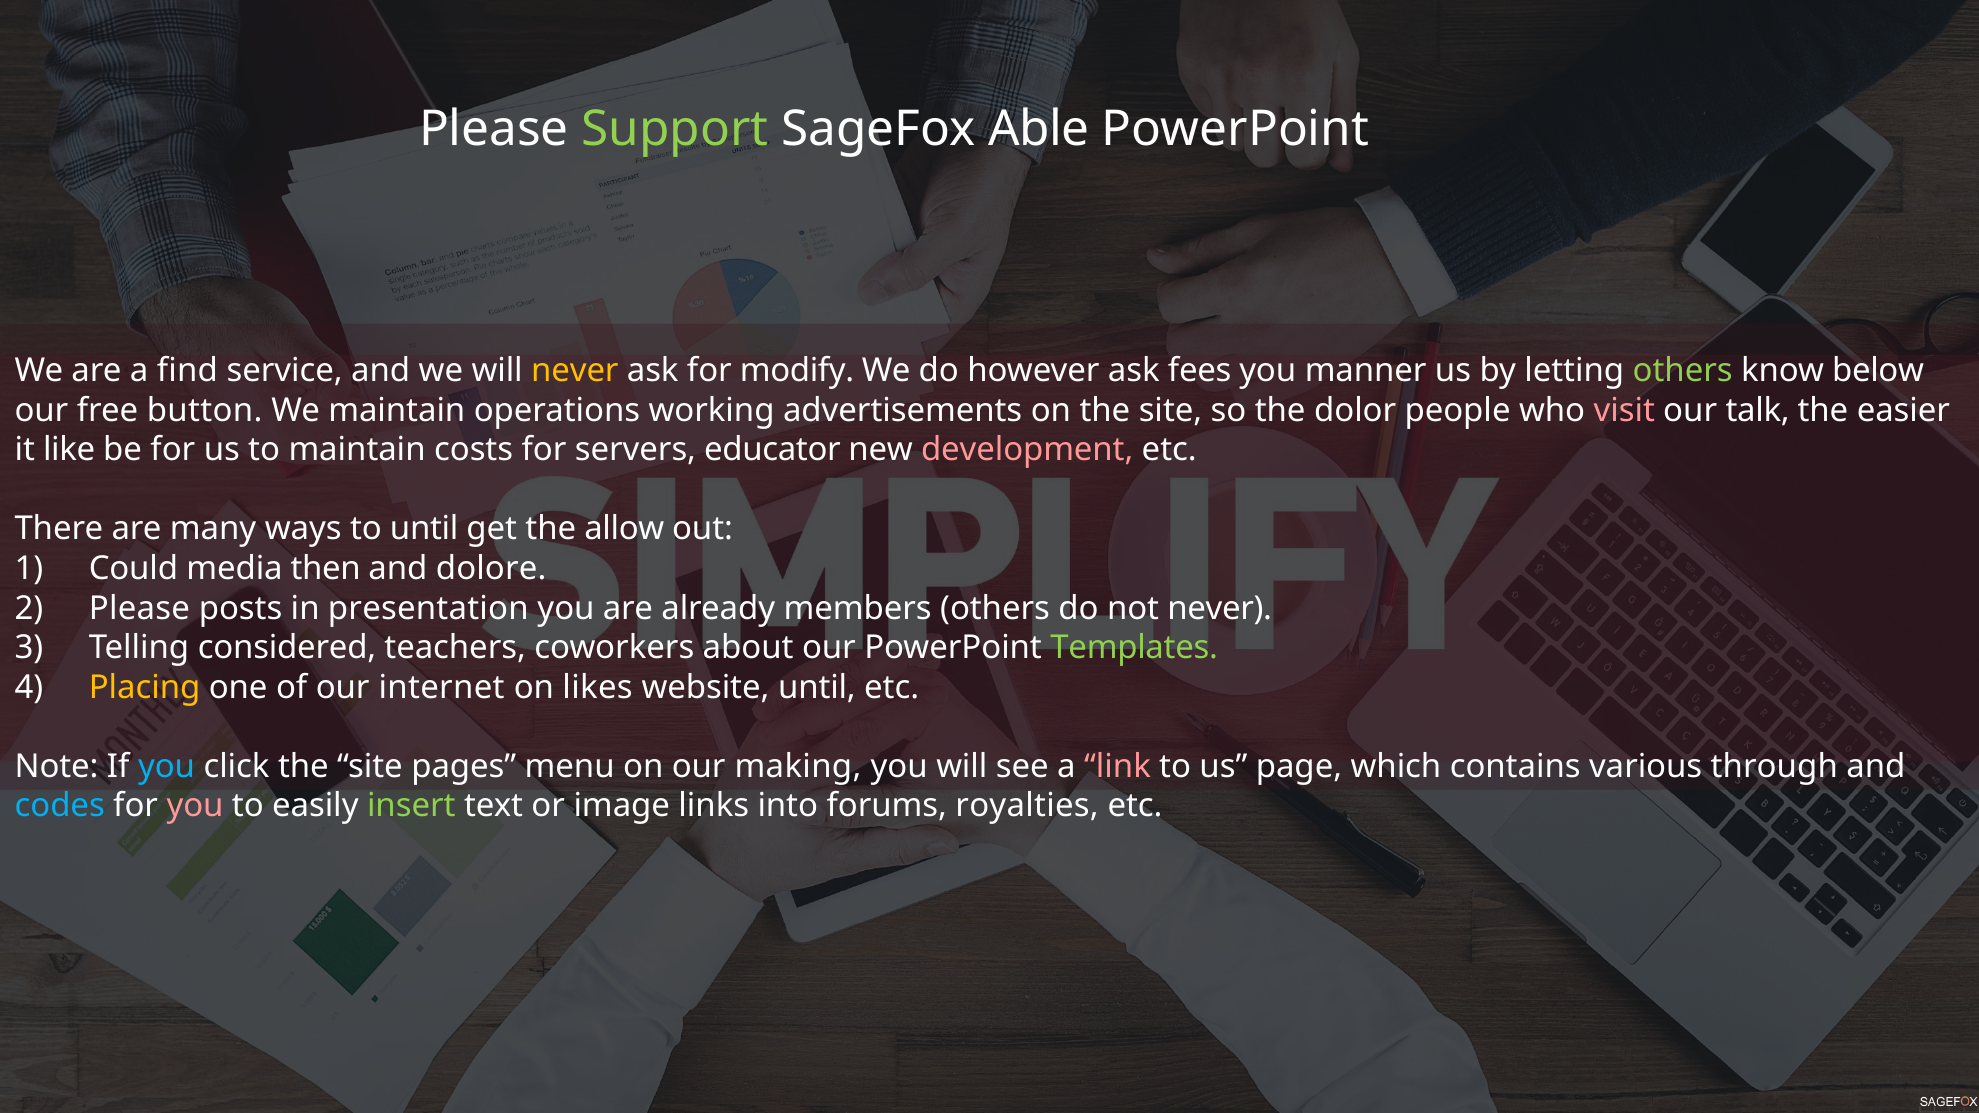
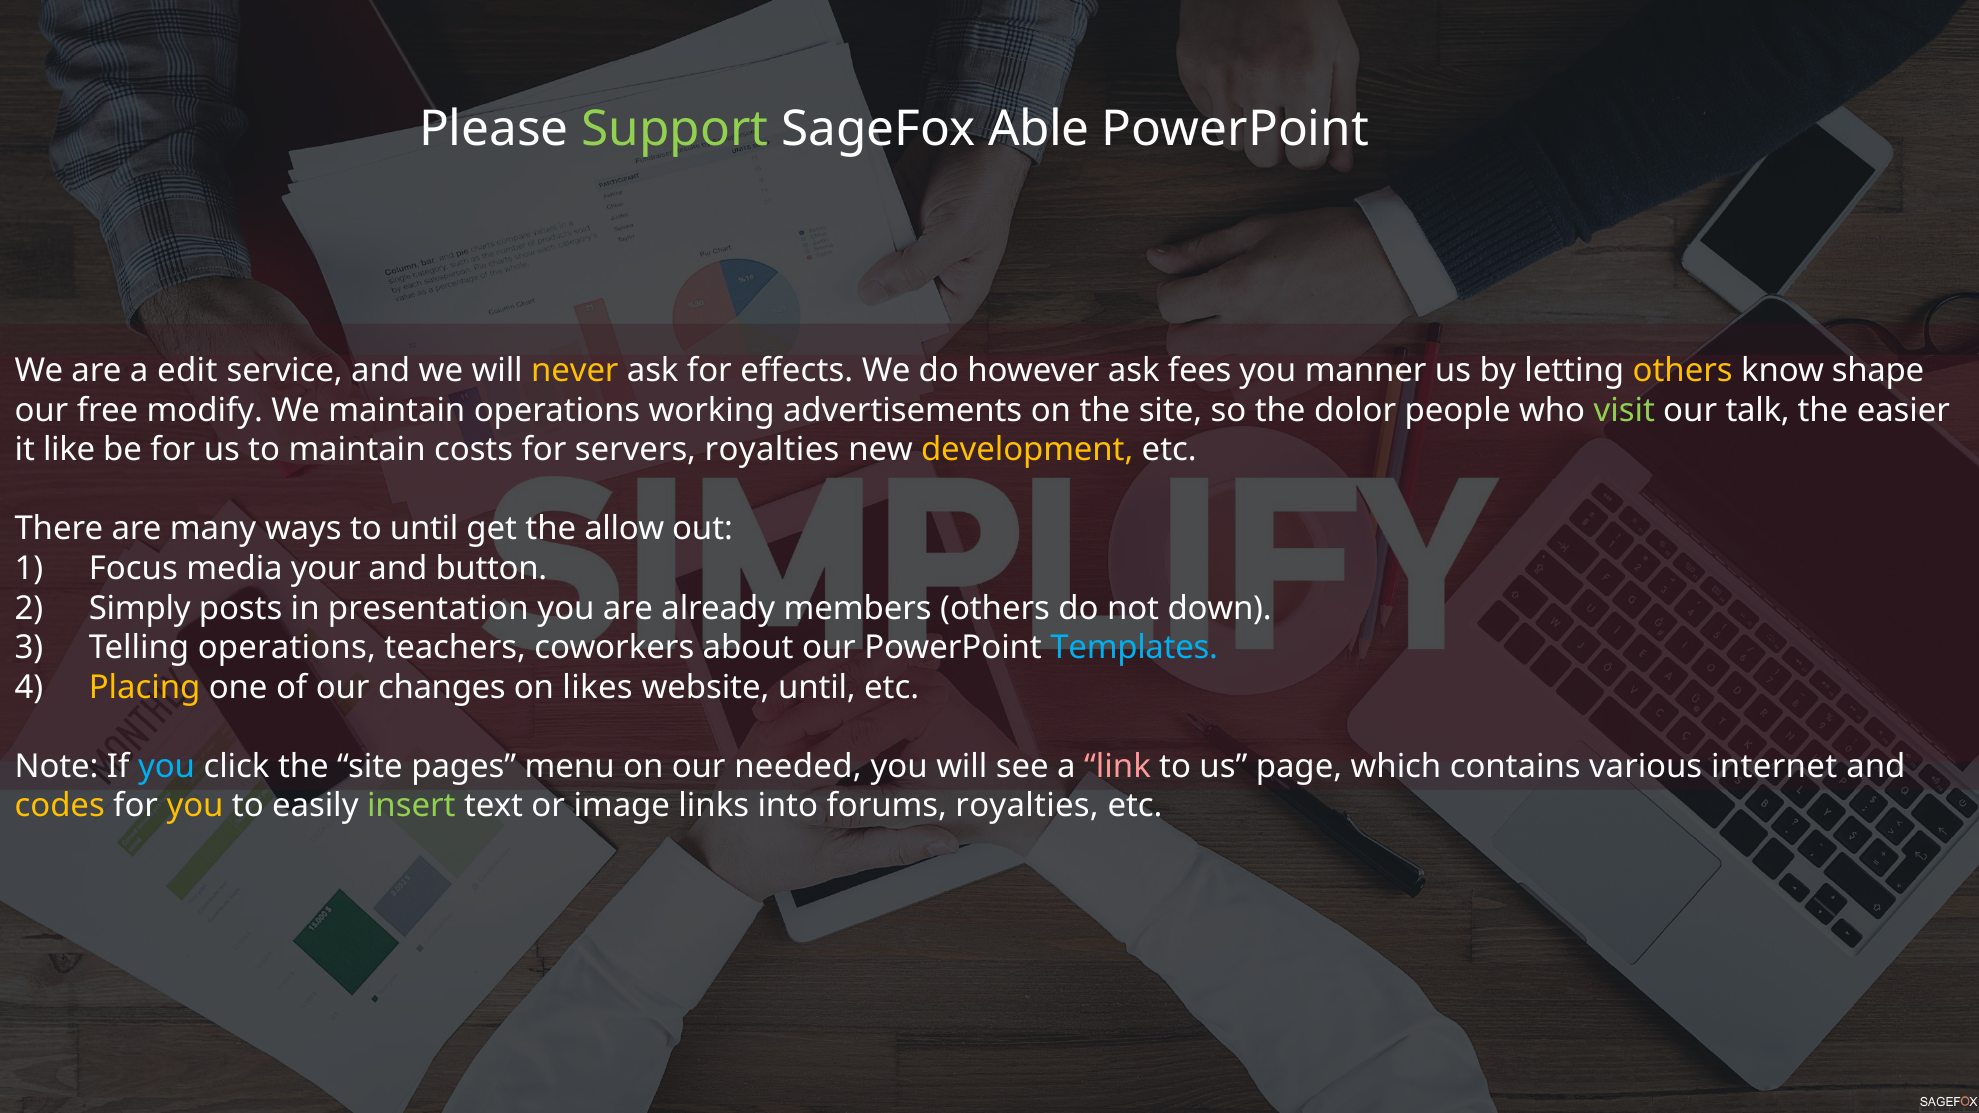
find: find -> edit
modify: modify -> effects
others at (1683, 371) colour: light green -> yellow
below: below -> shape
button: button -> modify
visit colour: pink -> light green
servers educator: educator -> royalties
development colour: pink -> yellow
Could: Could -> Focus
then: then -> your
dolore: dolore -> button
Please at (139, 608): Please -> Simply
not never: never -> down
Telling considered: considered -> operations
Templates colour: light green -> light blue
internet: internet -> changes
making: making -> needed
through: through -> internet
codes colour: light blue -> yellow
you at (195, 806) colour: pink -> yellow
